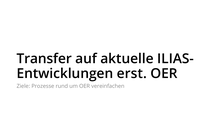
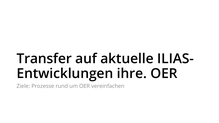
erst: erst -> ihre
